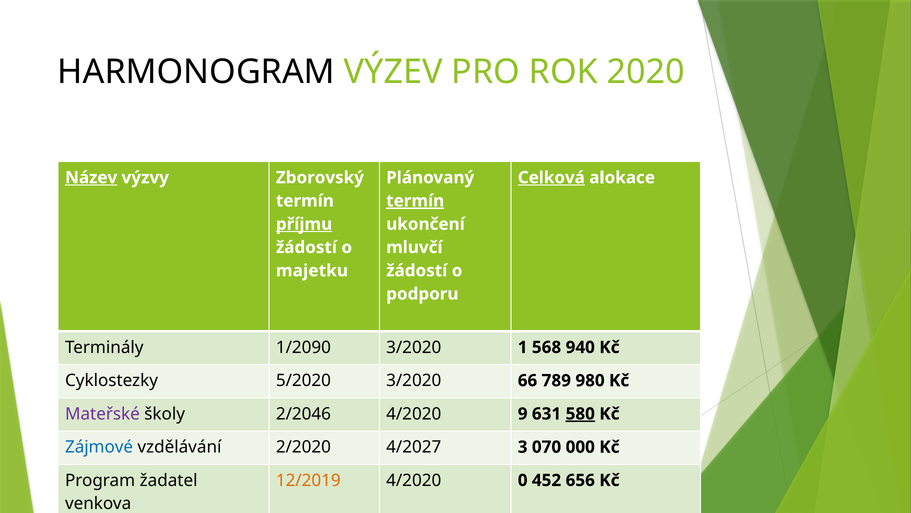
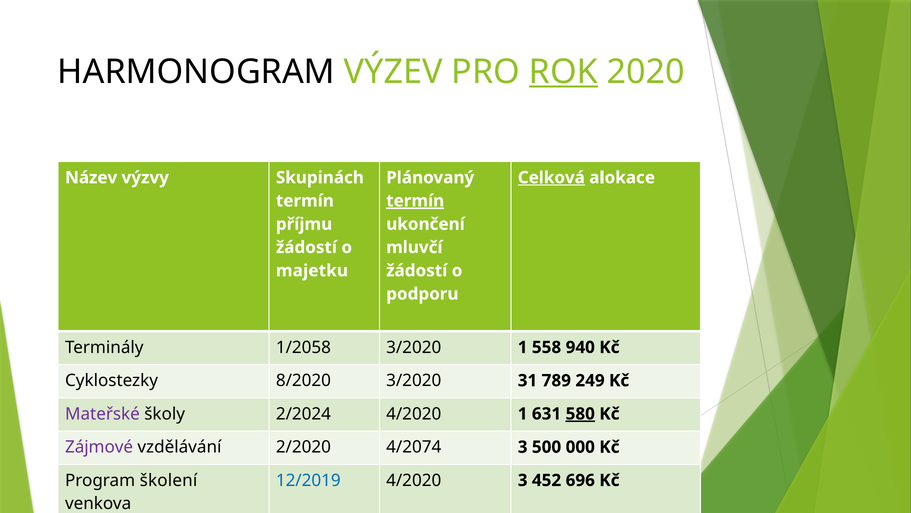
ROK underline: none -> present
Název underline: present -> none
Zborovský: Zborovský -> Skupinách
příjmu underline: present -> none
1/2090: 1/2090 -> 1/2058
568: 568 -> 558
5/2020: 5/2020 -> 8/2020
66: 66 -> 31
980: 980 -> 249
2/2046: 2/2046 -> 2/2024
4/2020 9: 9 -> 1
Zájmové colour: blue -> purple
4/2027: 4/2027 -> 4/2074
070: 070 -> 500
žadatel: žadatel -> školení
12/2019 colour: orange -> blue
4/2020 0: 0 -> 3
656: 656 -> 696
